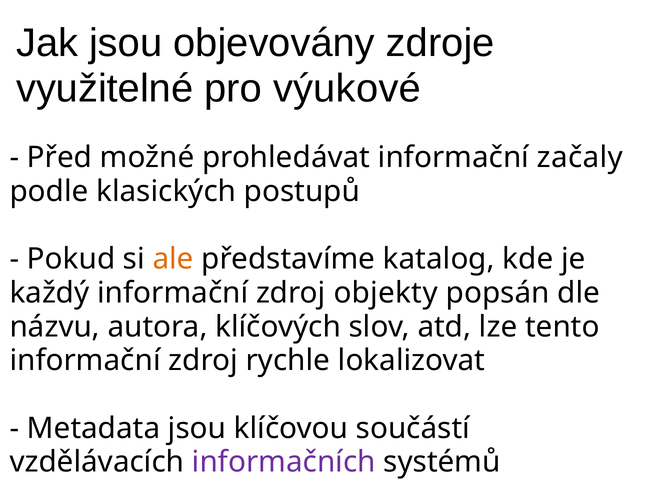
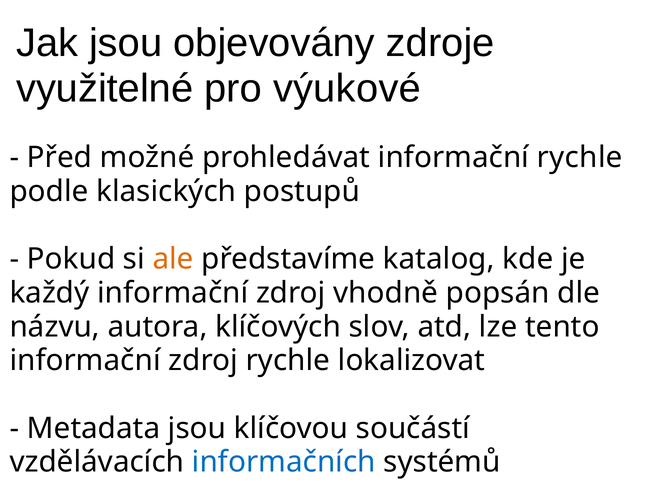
informační začaly: začaly -> rychle
objekty: objekty -> vhodně
informačních colour: purple -> blue
